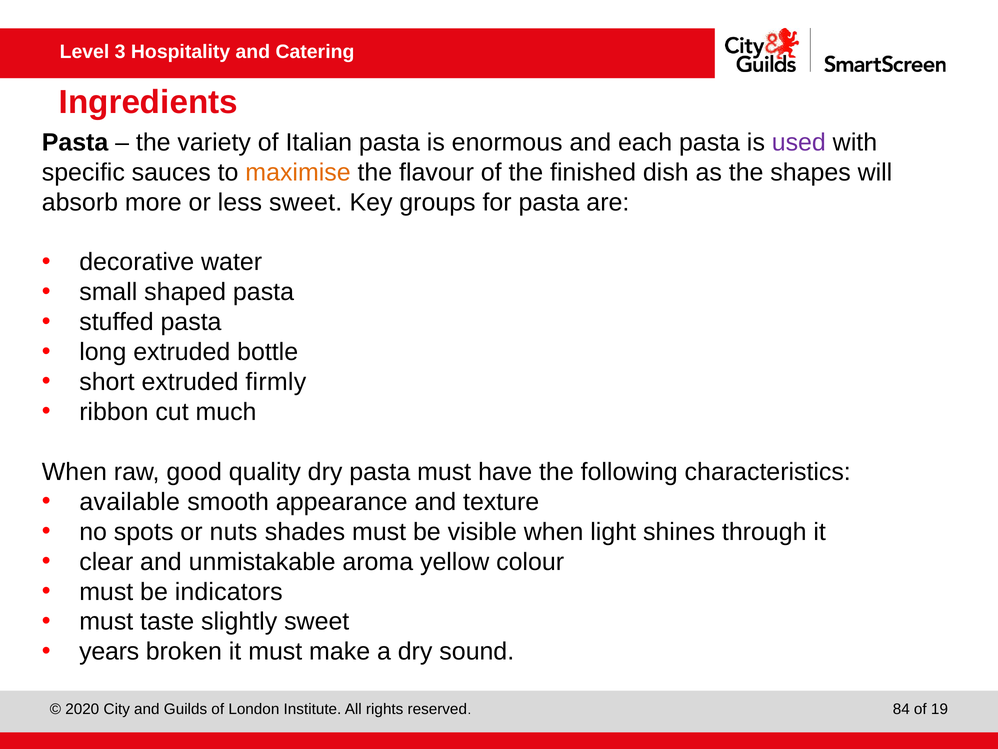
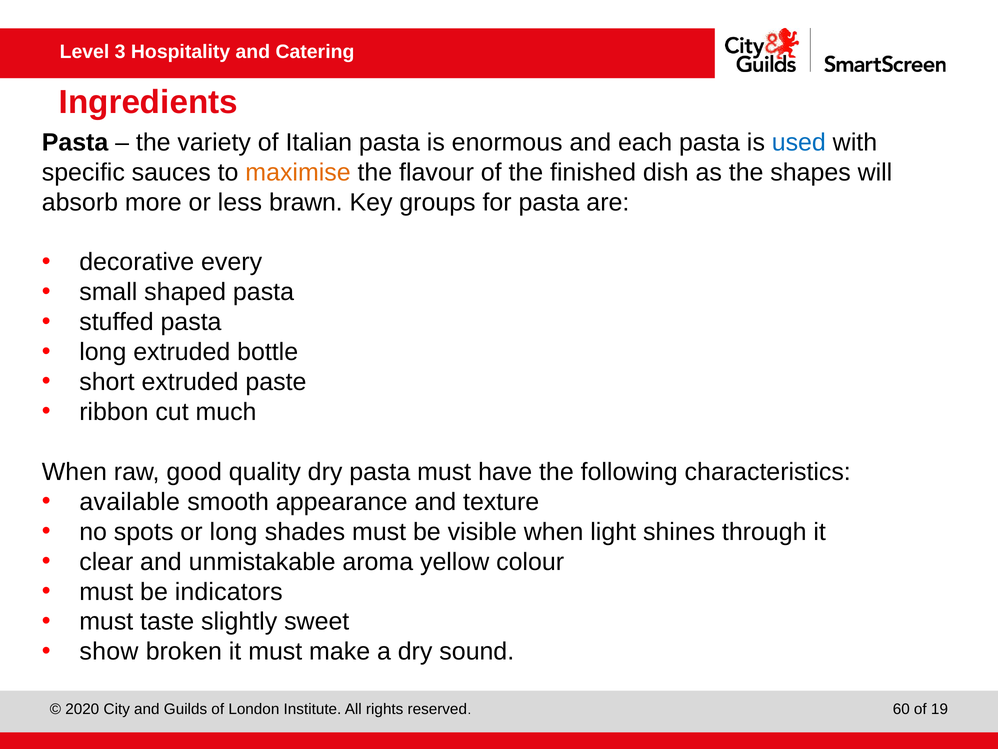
used colour: purple -> blue
less sweet: sweet -> brawn
water: water -> every
firmly: firmly -> paste
or nuts: nuts -> long
years: years -> show
84: 84 -> 60
